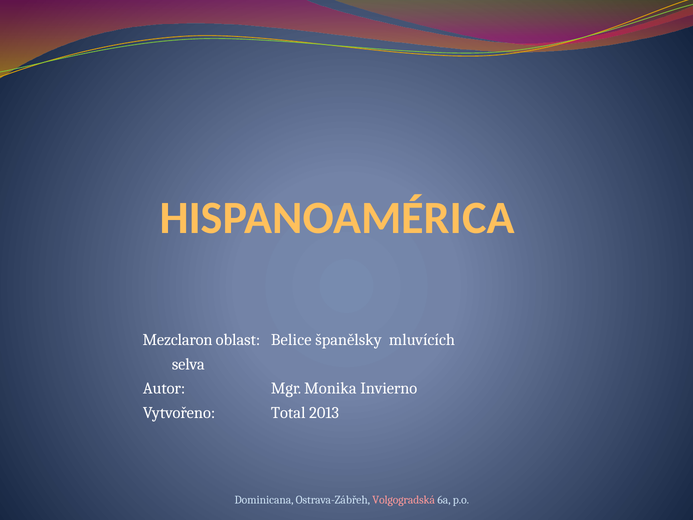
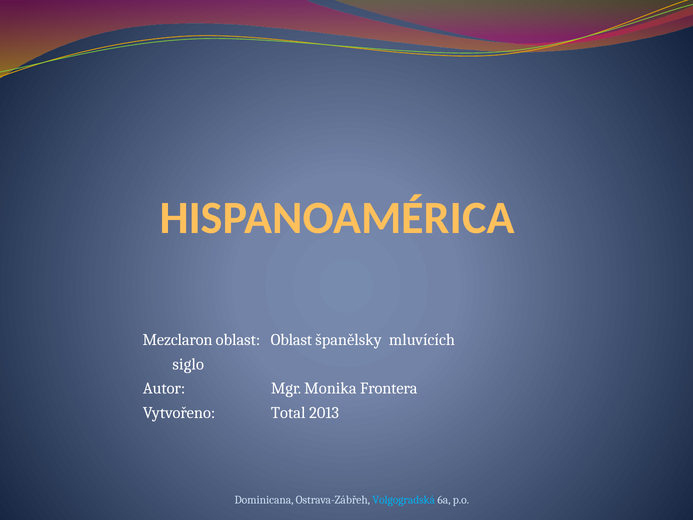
oblast Belice: Belice -> Oblast
selva: selva -> siglo
Invierno: Invierno -> Frontera
Volgogradská colour: pink -> light blue
